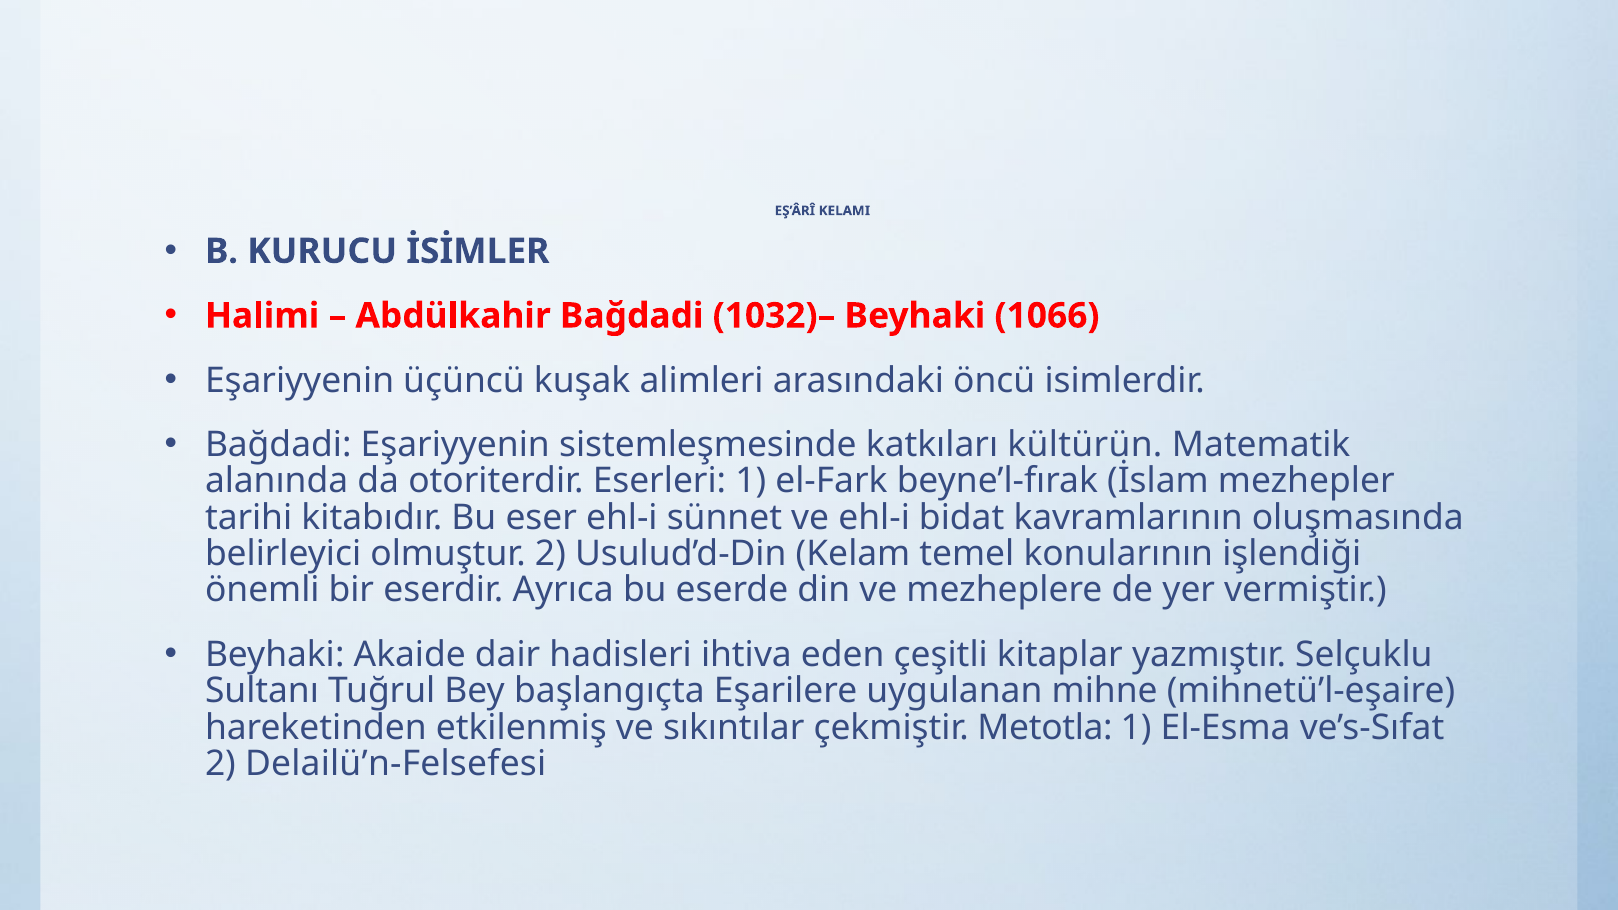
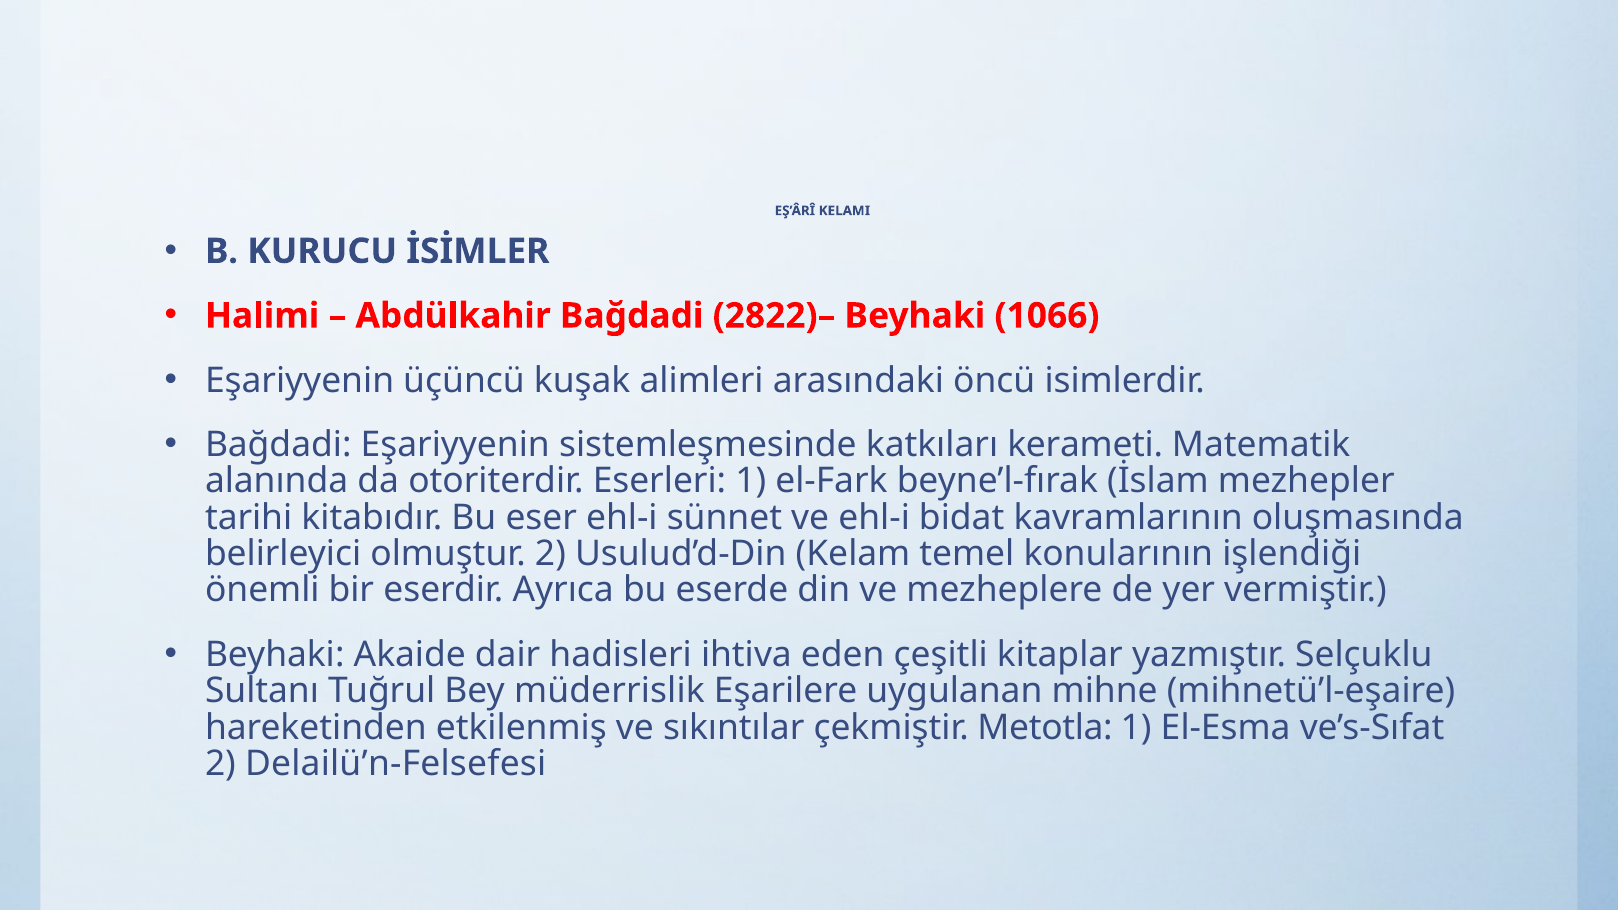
1032)–: 1032)– -> 2822)–
kültürün: kültürün -> kerameti
başlangıçta: başlangıçta -> müderrislik
